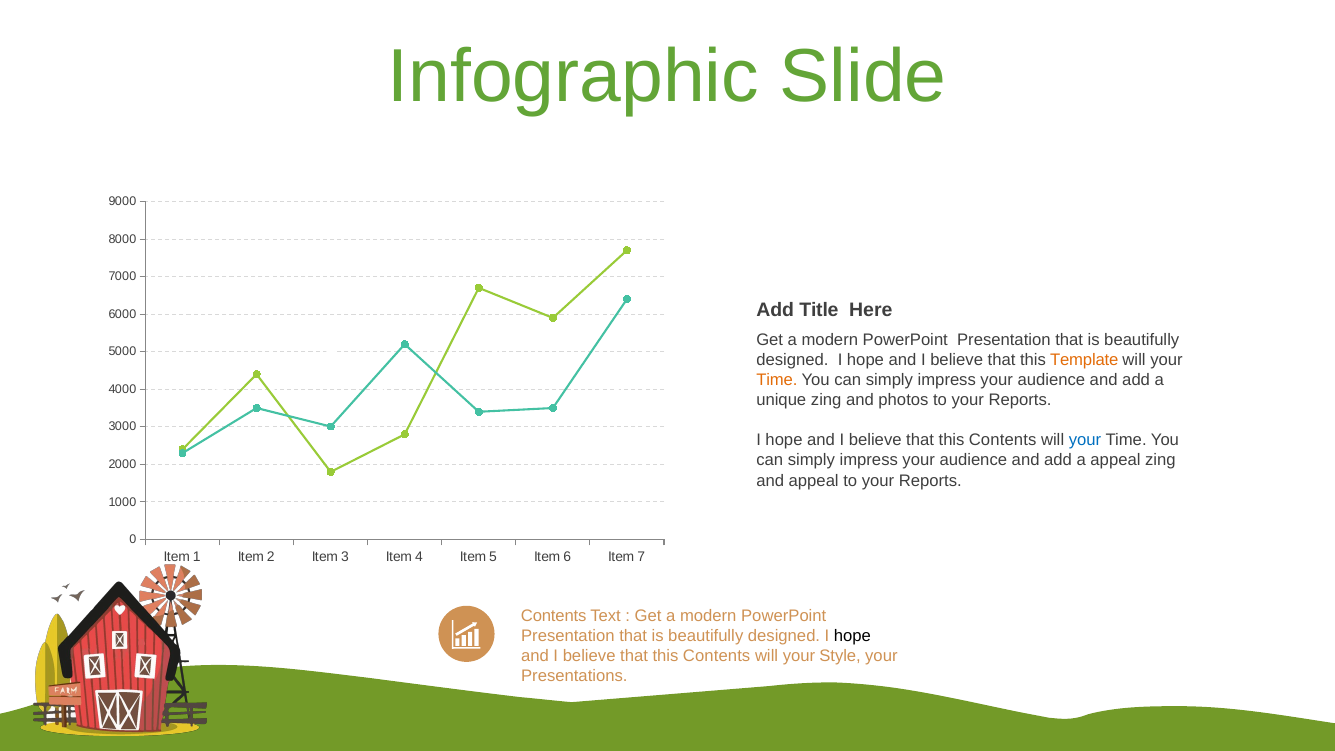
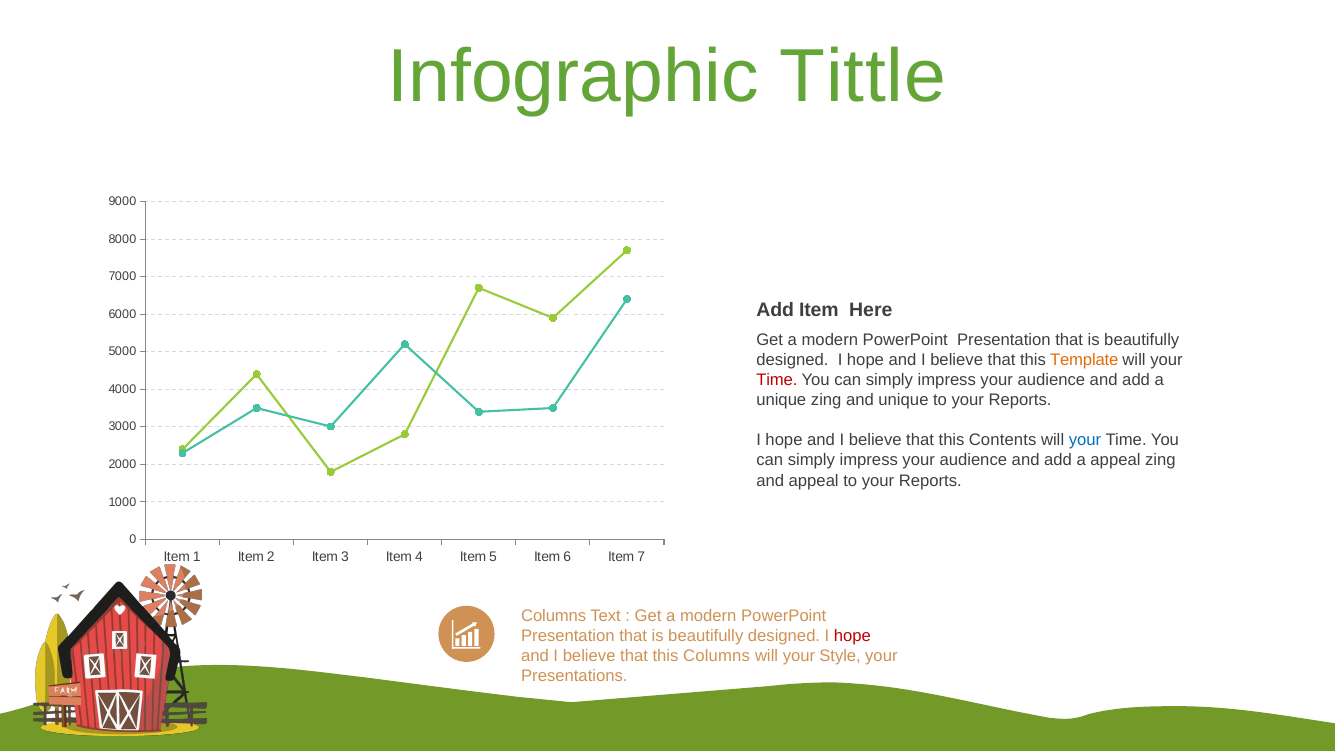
Slide: Slide -> Tittle
Add Title: Title -> Item
Time at (777, 380) colour: orange -> red
and photos: photos -> unique
Contents at (554, 616): Contents -> Columns
hope at (852, 636) colour: black -> red
Contents at (717, 656): Contents -> Columns
